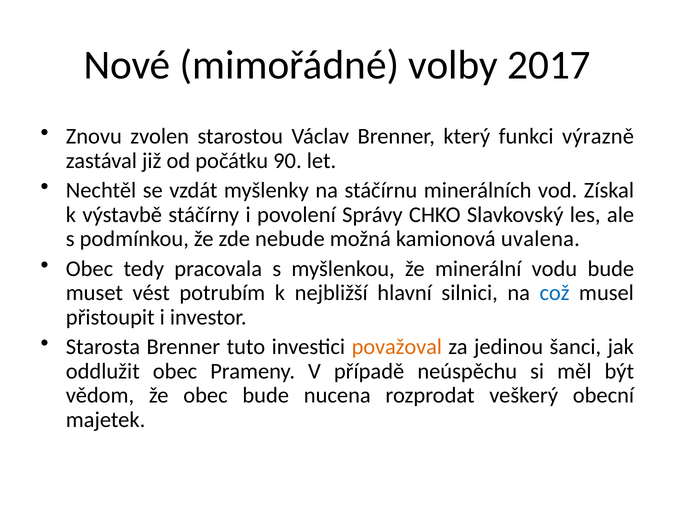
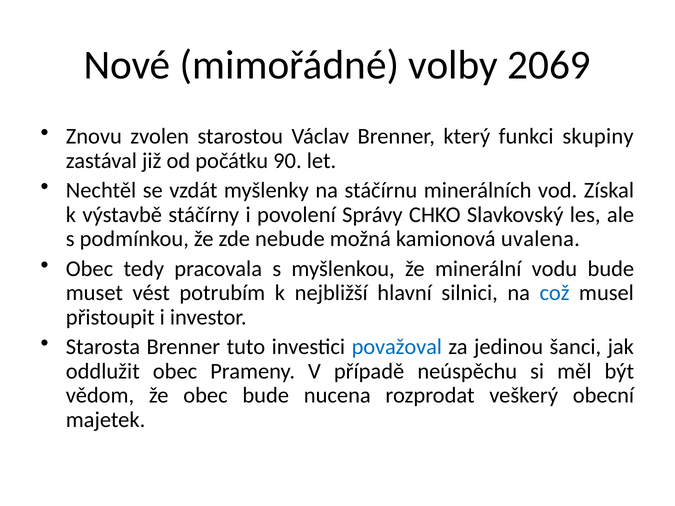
2017: 2017 -> 2069
výrazně: výrazně -> skupiny
považoval colour: orange -> blue
